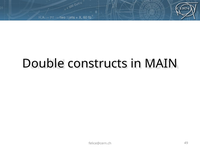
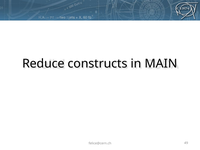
Double: Double -> Reduce
